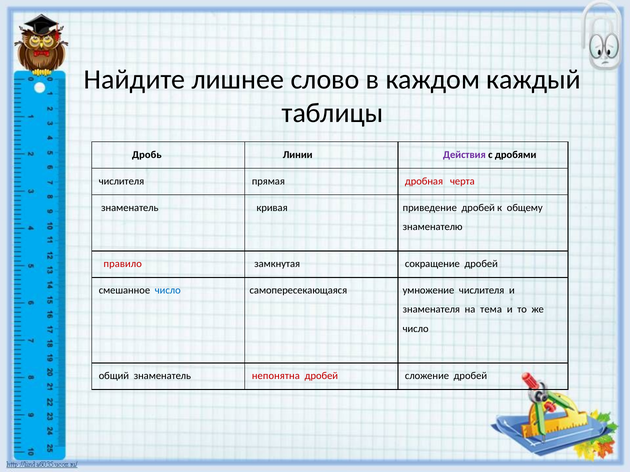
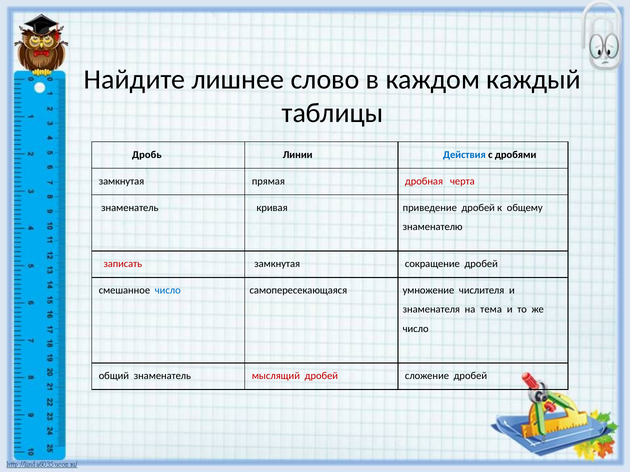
Действия colour: purple -> blue
числителя at (121, 181): числителя -> замкнутая
правило: правило -> записать
непонятна: непонятна -> мыслящий
